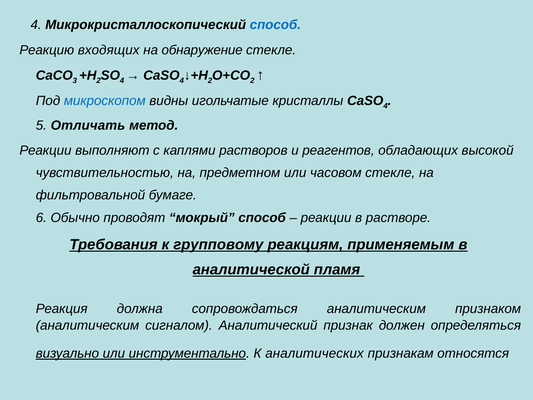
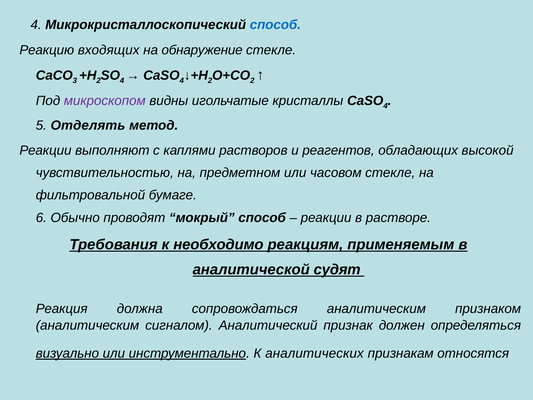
микроскопом colour: blue -> purple
Отличать: Отличать -> Отделять
групповому: групповому -> необходимо
пламя: пламя -> судят
